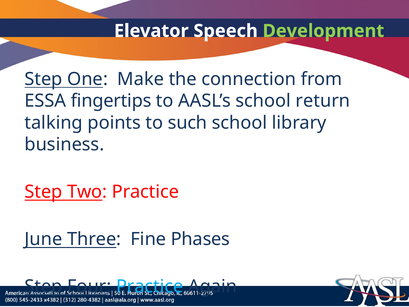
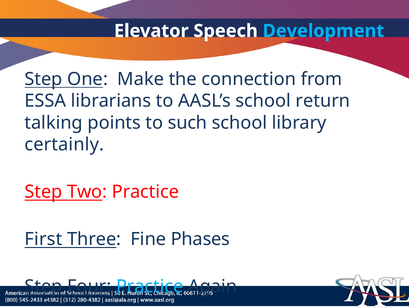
Development colour: light green -> light blue
fingertips: fingertips -> librarians
business: business -> certainly
June: June -> First
